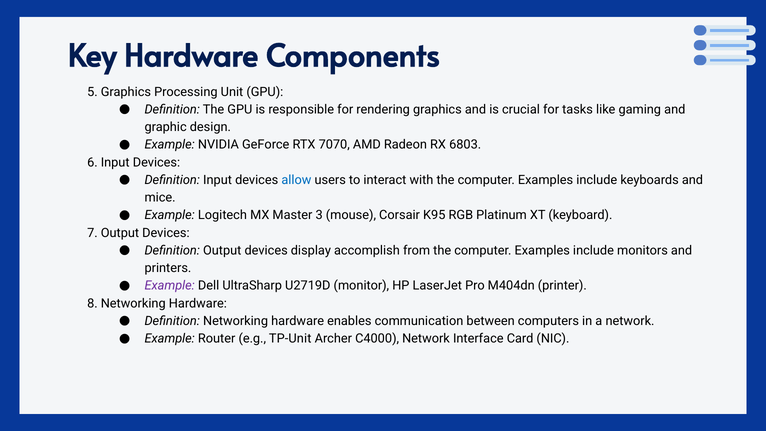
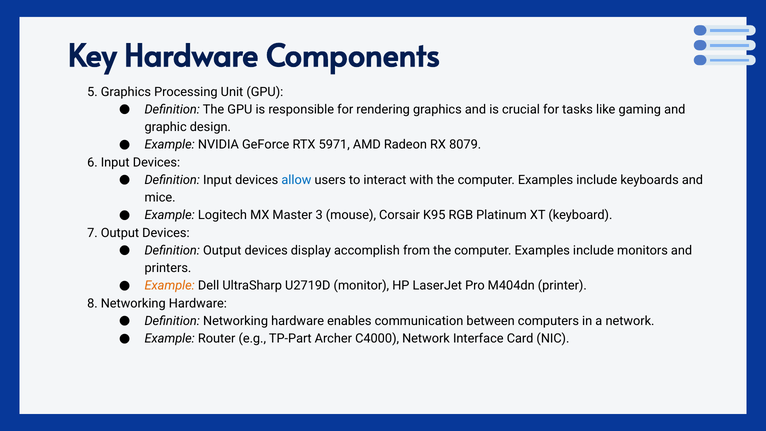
7070: 7070 -> 5971
6803: 6803 -> 8079
Example at (170, 286) colour: purple -> orange
TP-Unit: TP-Unit -> TP-Part
